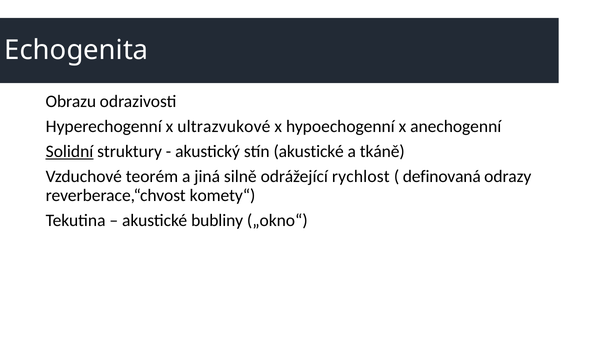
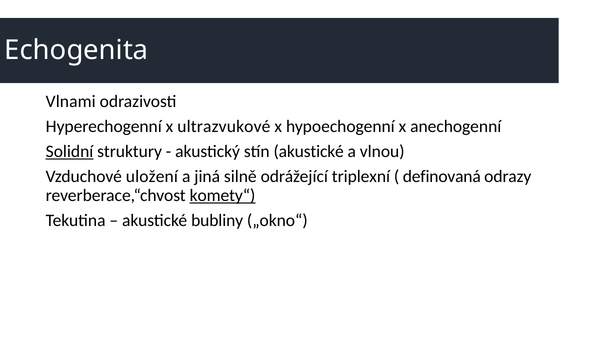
Obrazu: Obrazu -> Vlnami
tkáně: tkáně -> vlnou
teorém: teorém -> uložení
rychlost: rychlost -> triplexní
komety“ underline: none -> present
